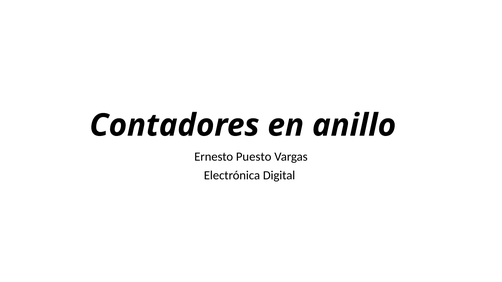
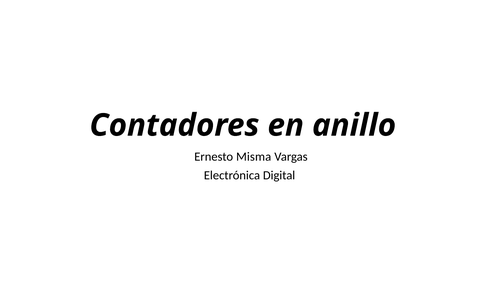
Puesto: Puesto -> Misma
